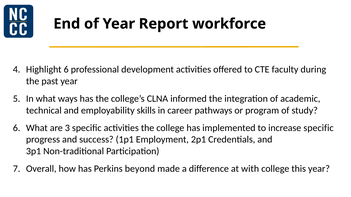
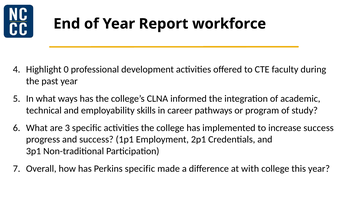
Highlight 6: 6 -> 0
increase specific: specific -> success
Perkins beyond: beyond -> specific
